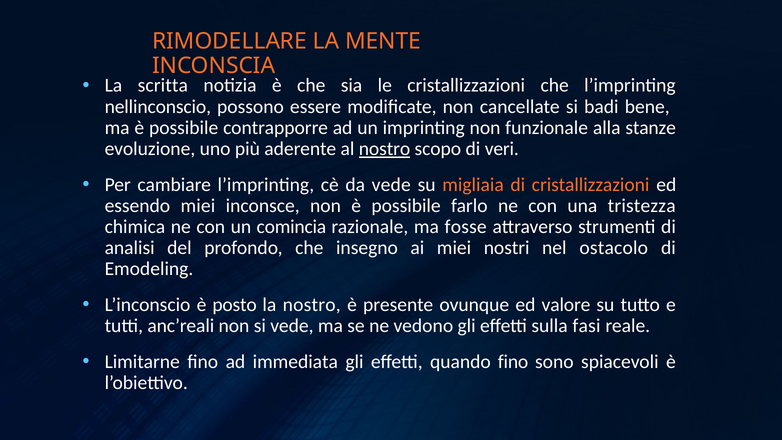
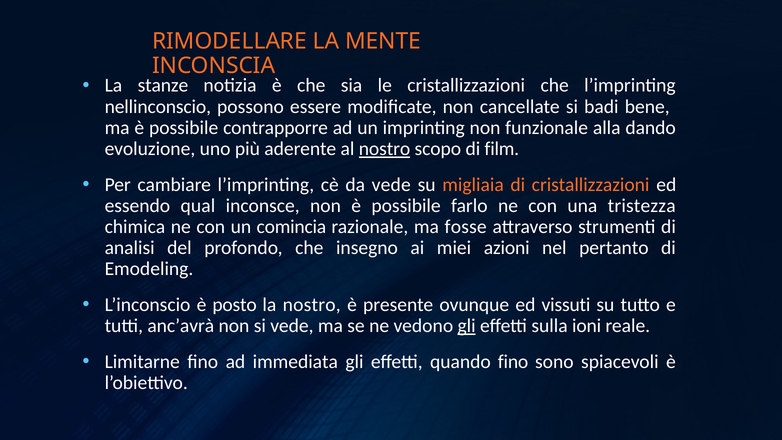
scritta: scritta -> stanze
stanze: stanze -> dando
veri: veri -> film
essendo miei: miei -> qual
nostri: nostri -> azioni
ostacolo: ostacolo -> pertanto
valore: valore -> vissuti
anc’reali: anc’reali -> anc’avrà
gli at (467, 326) underline: none -> present
fasi: fasi -> ioni
